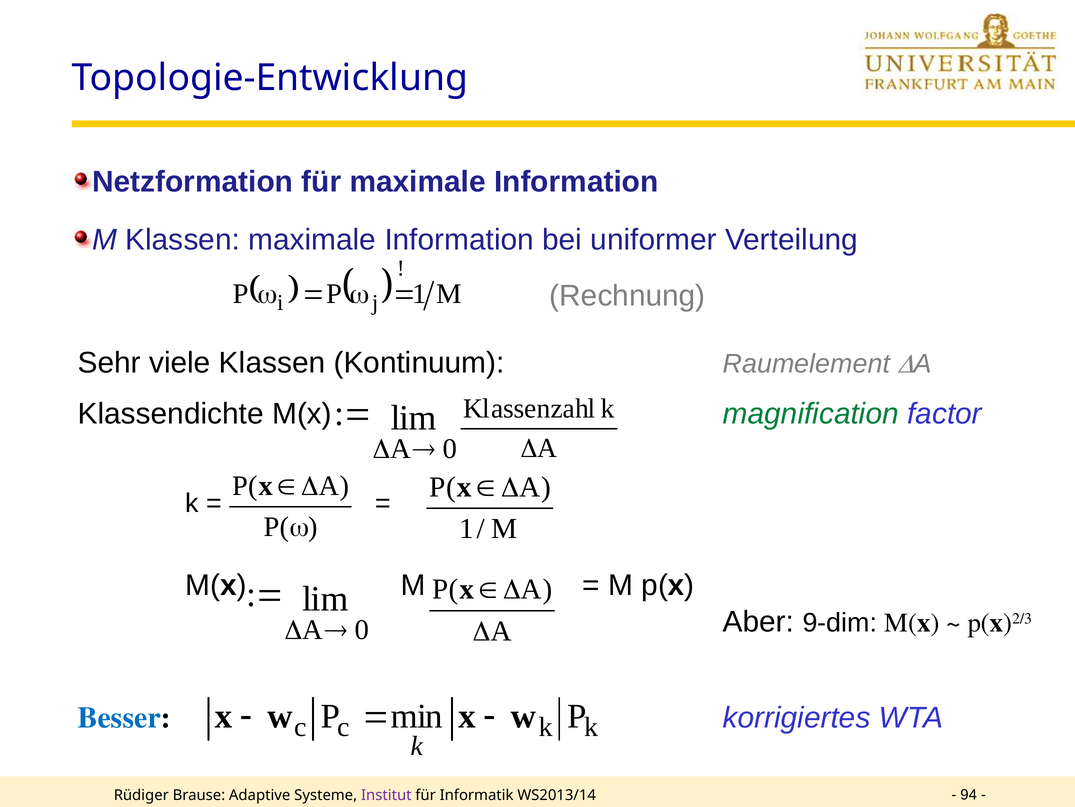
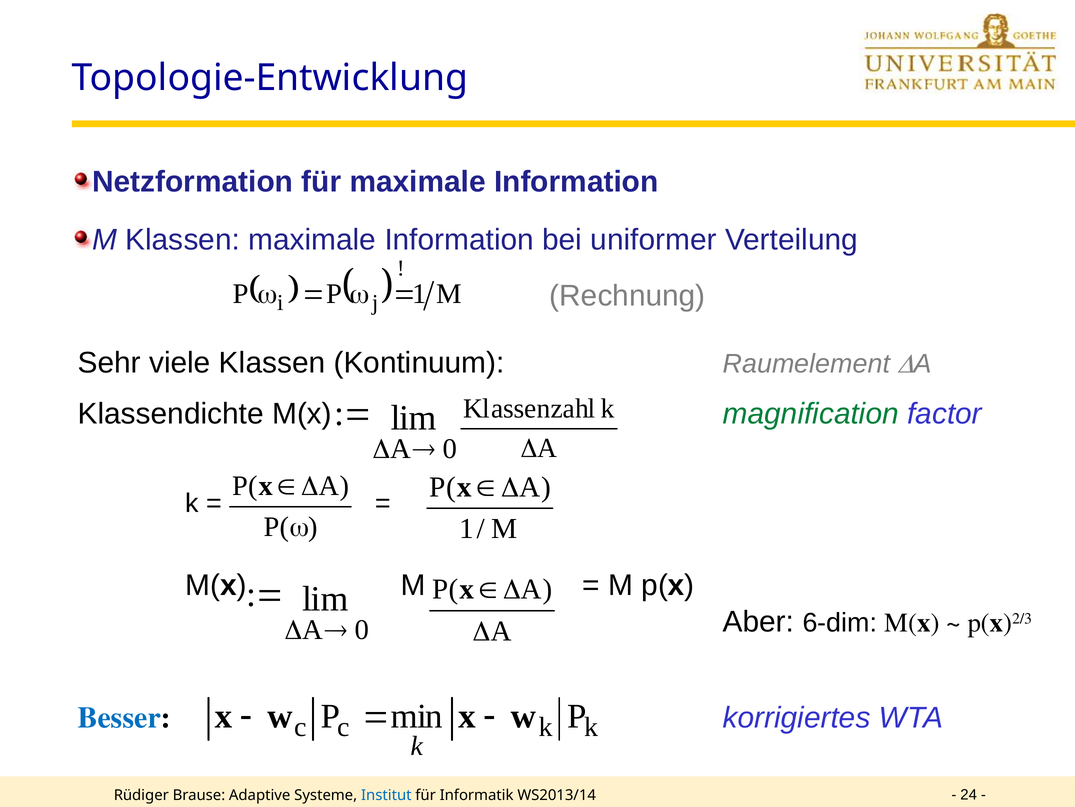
9-dim: 9-dim -> 6-dim
Institut colour: purple -> blue
94: 94 -> 24
